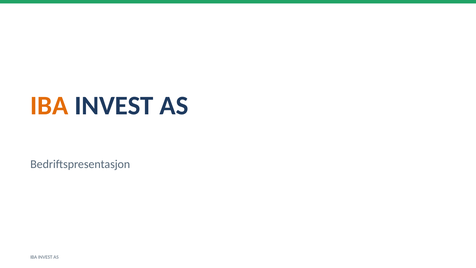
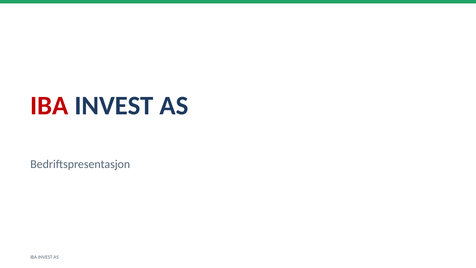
IBA at (49, 106) colour: orange -> red
